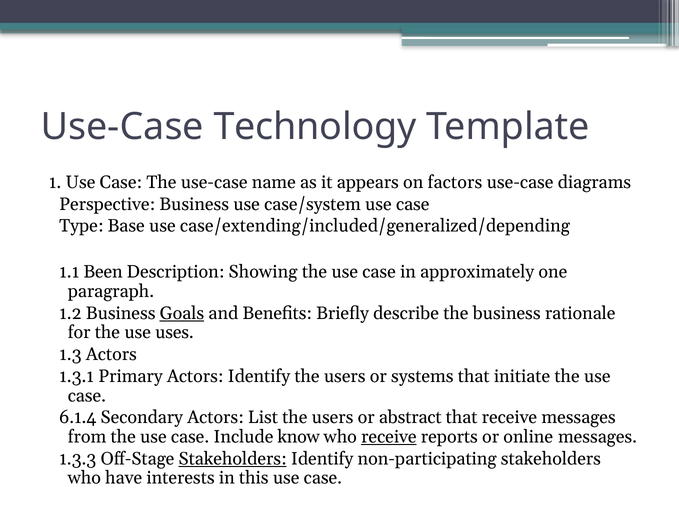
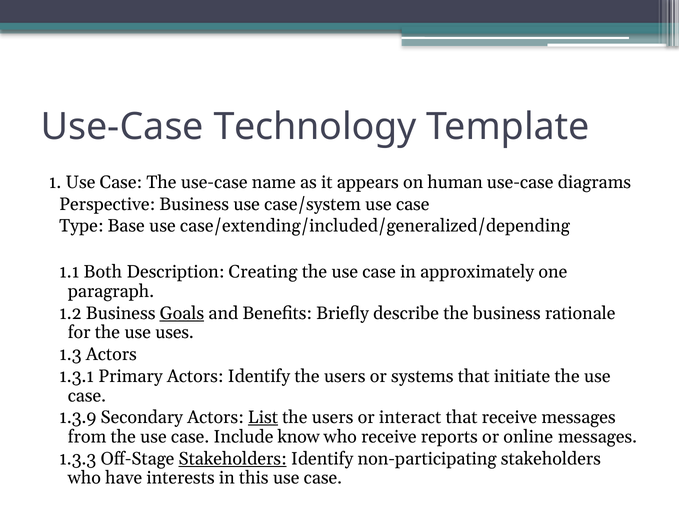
factors: factors -> human
Been: Been -> Both
Showing: Showing -> Creating
6.1.4: 6.1.4 -> 1.3.9
List underline: none -> present
abstract: abstract -> interact
receive at (389, 437) underline: present -> none
